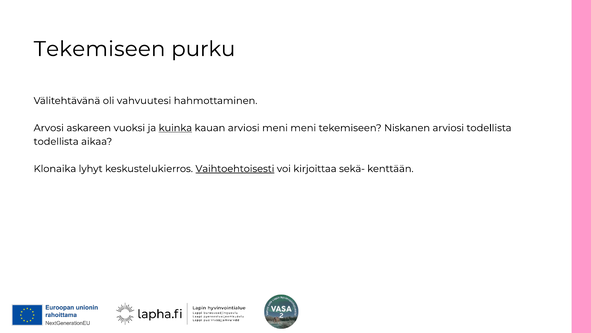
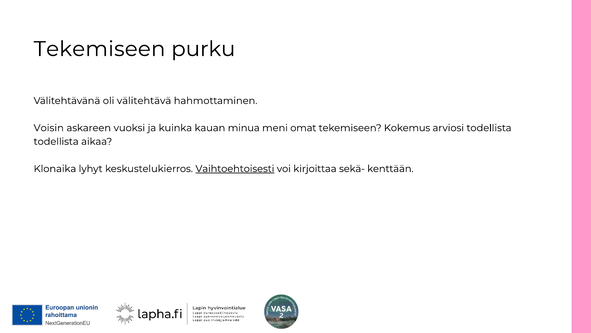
vahvuutesi: vahvuutesi -> välitehtävä
Arvosi: Arvosi -> Voisin
kuinka underline: present -> none
kauan arviosi: arviosi -> minua
meni meni: meni -> omat
Niskanen: Niskanen -> Kokemus
